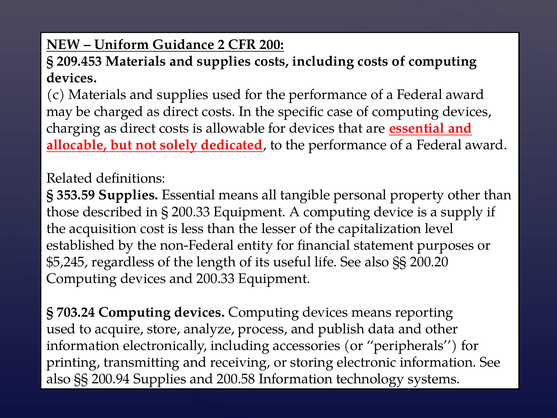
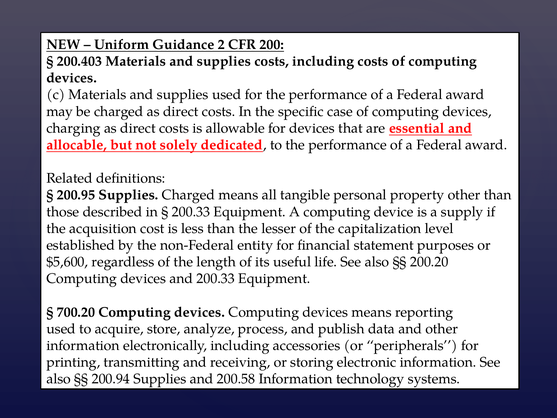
209.453: 209.453 -> 200.403
353.59: 353.59 -> 200.95
Supplies Essential: Essential -> Charged
$5,245: $5,245 -> $5,600
703.24: 703.24 -> 700.20
